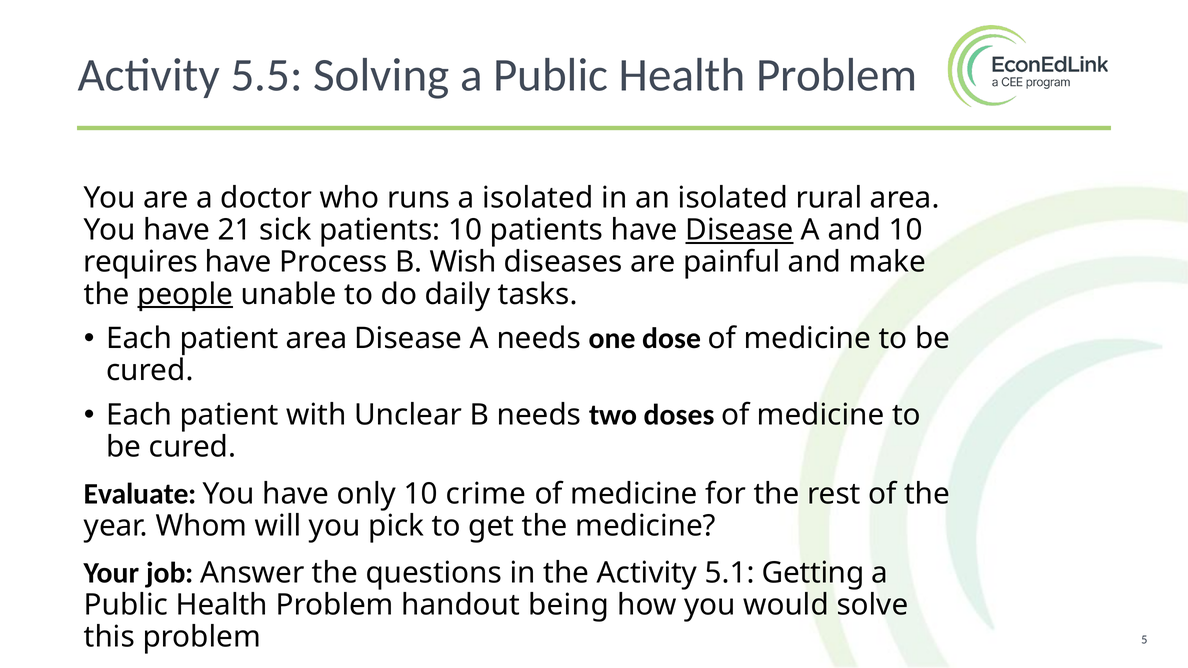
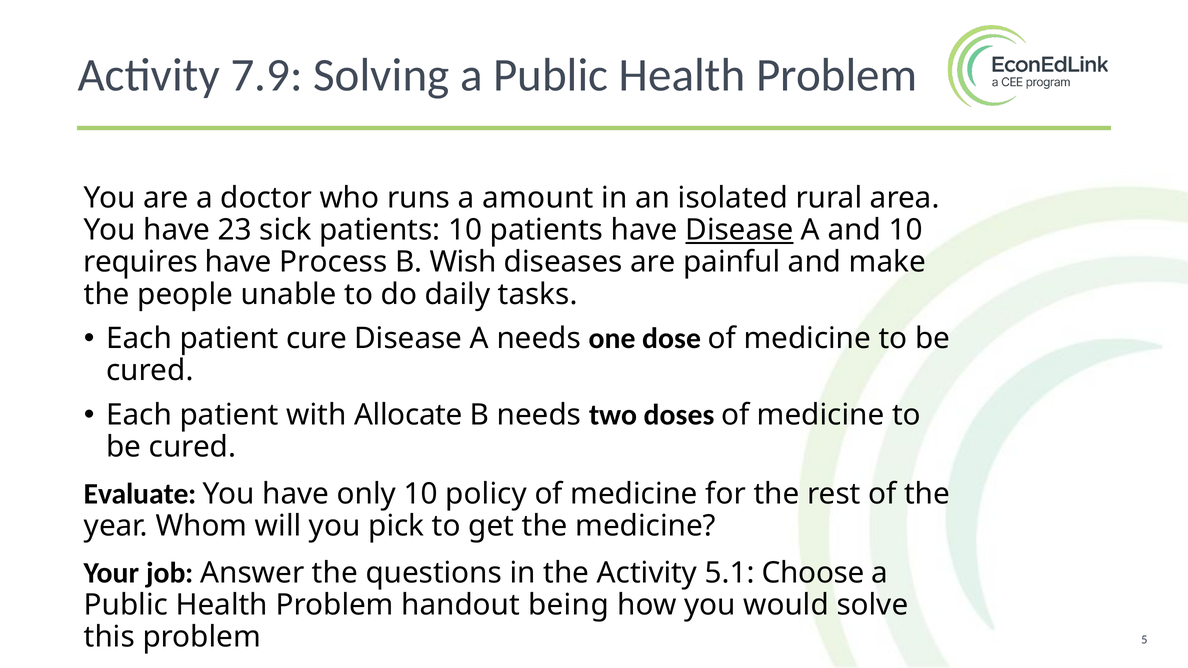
5.5: 5.5 -> 7.9
a isolated: isolated -> amount
21: 21 -> 23
people underline: present -> none
patient area: area -> cure
Unclear: Unclear -> Allocate
crime: crime -> policy
Getting: Getting -> Choose
